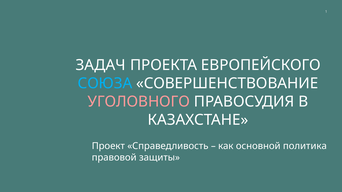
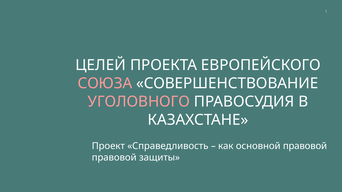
ЗАДАЧ: ЗАДАЧ -> ЦЕЛЕЙ
СОЮЗА colour: light blue -> pink
основной политика: политика -> правовой
